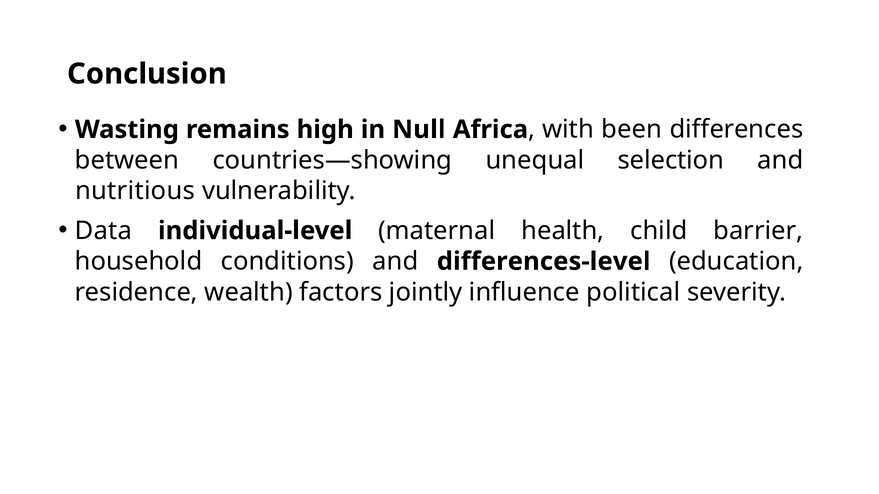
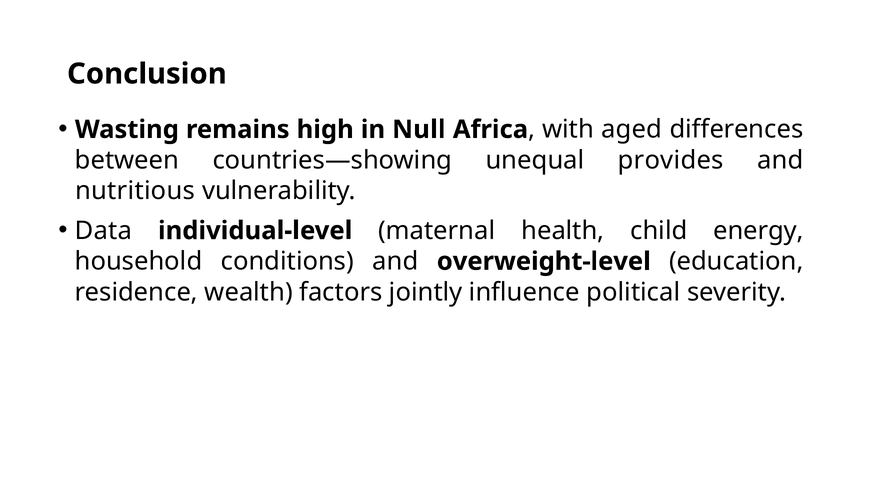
been: been -> aged
selection: selection -> provides
barrier: barrier -> energy
differences-level: differences-level -> overweight-level
